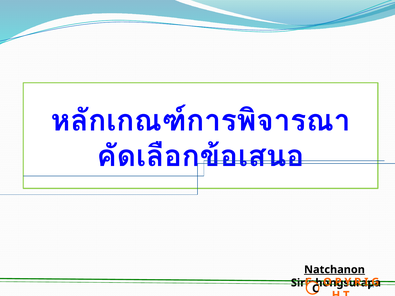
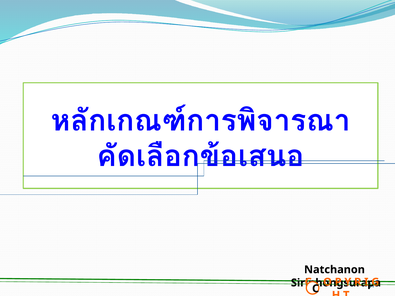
Natchanon underline: present -> none
